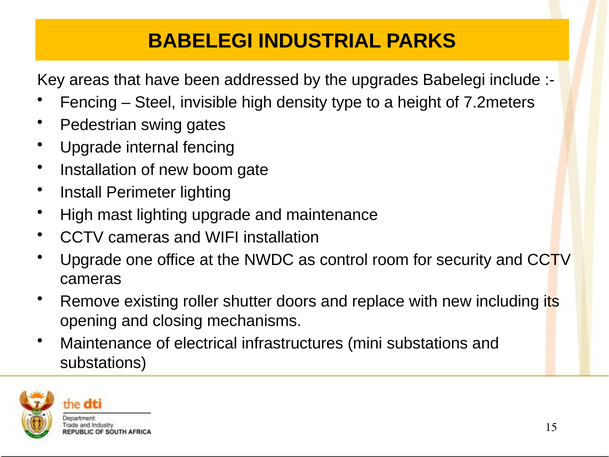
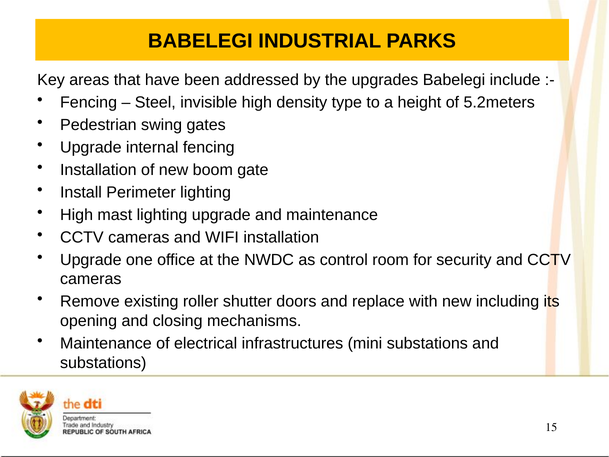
7.2meters: 7.2meters -> 5.2meters
